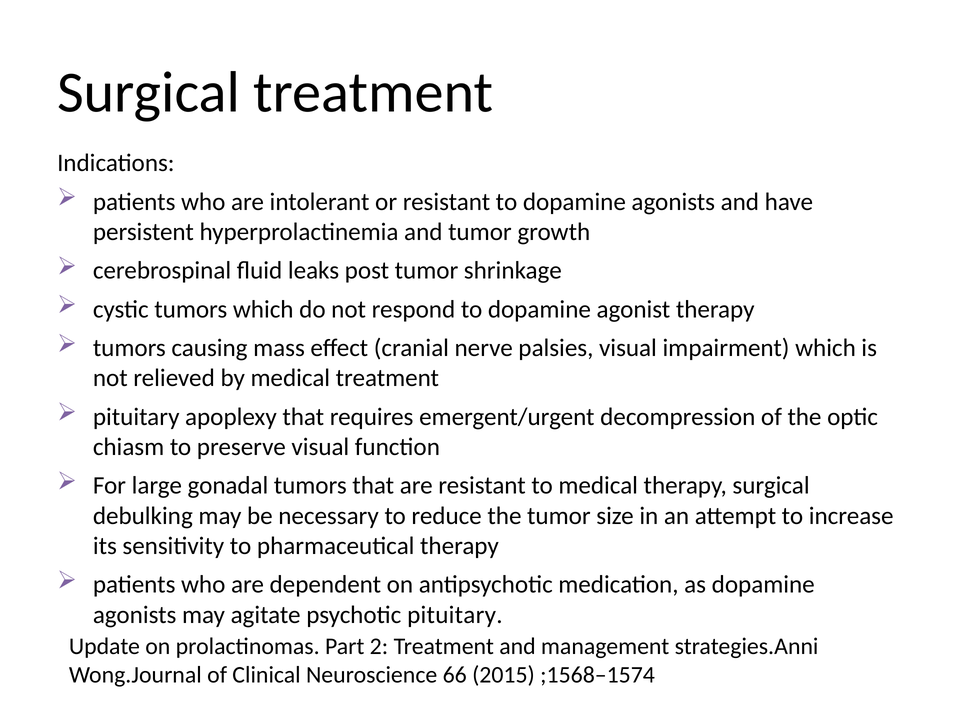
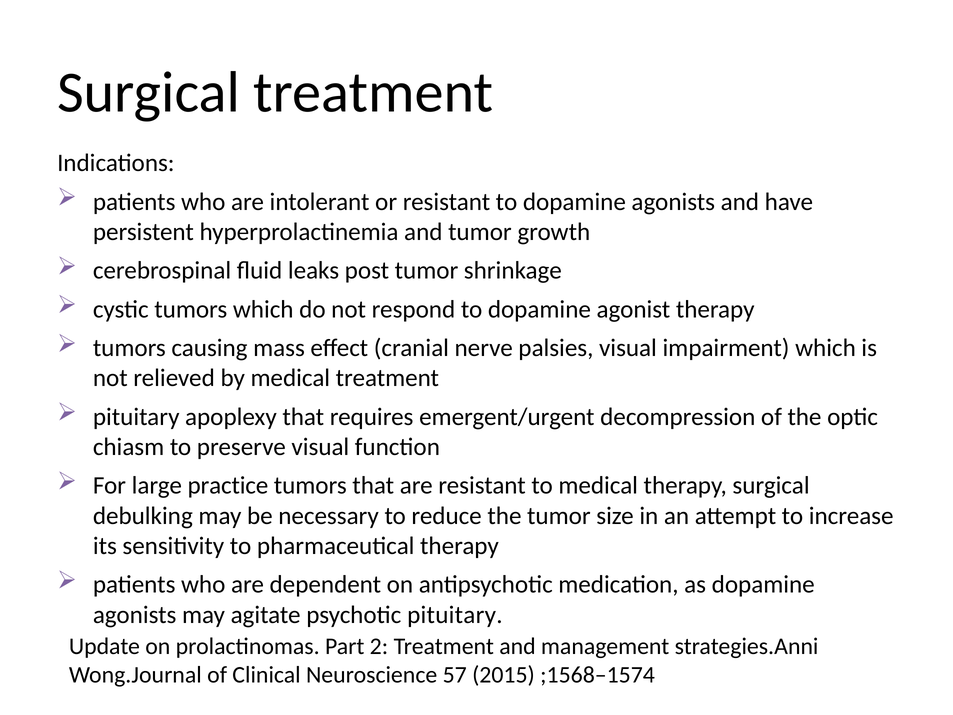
gonadal: gonadal -> practice
66: 66 -> 57
